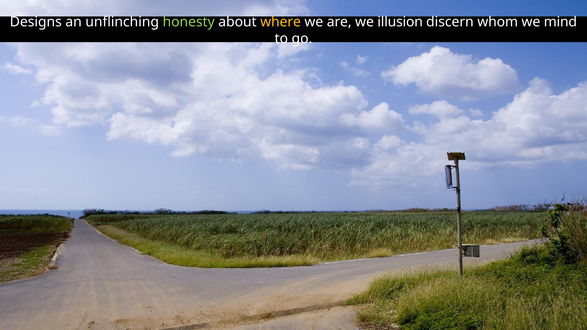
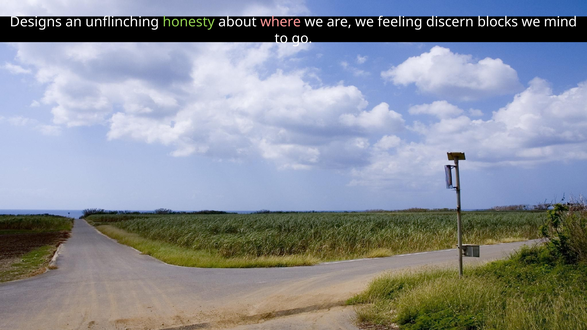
where colour: yellow -> pink
illusion: illusion -> feeling
whom: whom -> blocks
